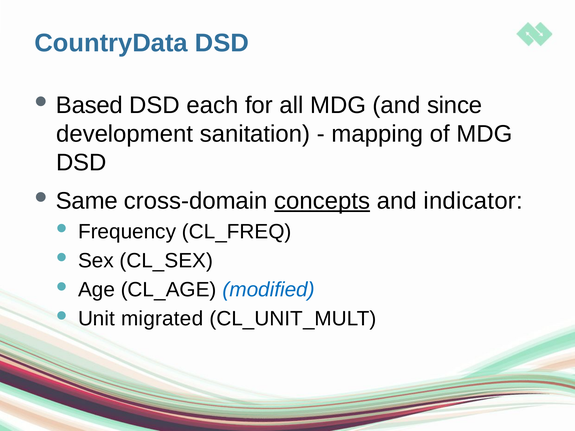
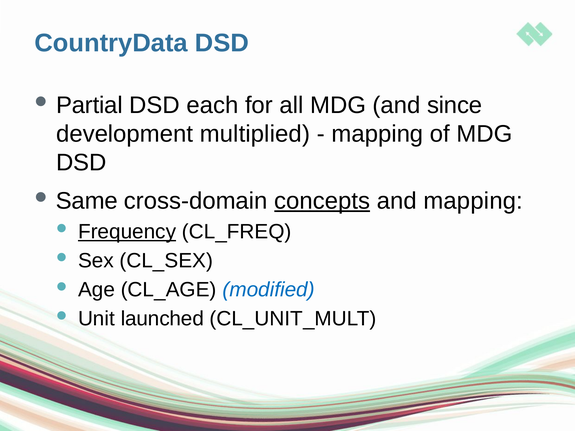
Based: Based -> Partial
sanitation: sanitation -> multiplied
and indicator: indicator -> mapping
Frequency underline: none -> present
migrated: migrated -> launched
